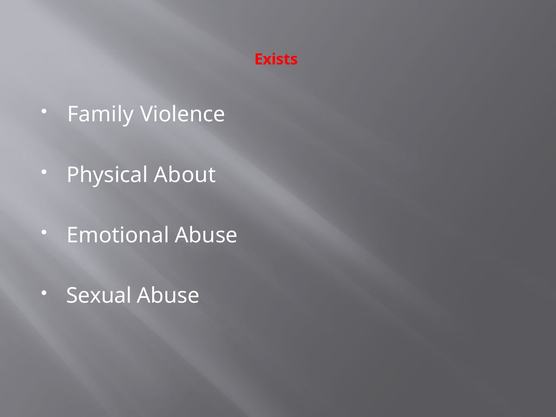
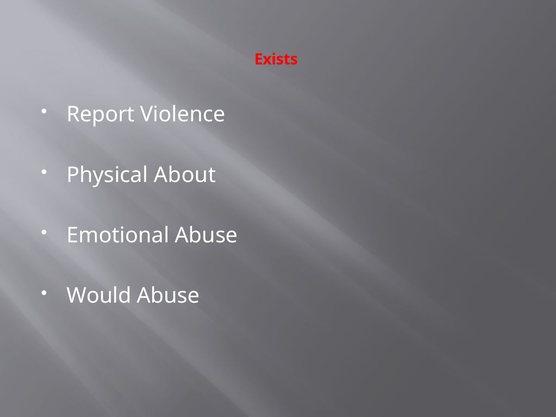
Family: Family -> Report
Sexual: Sexual -> Would
